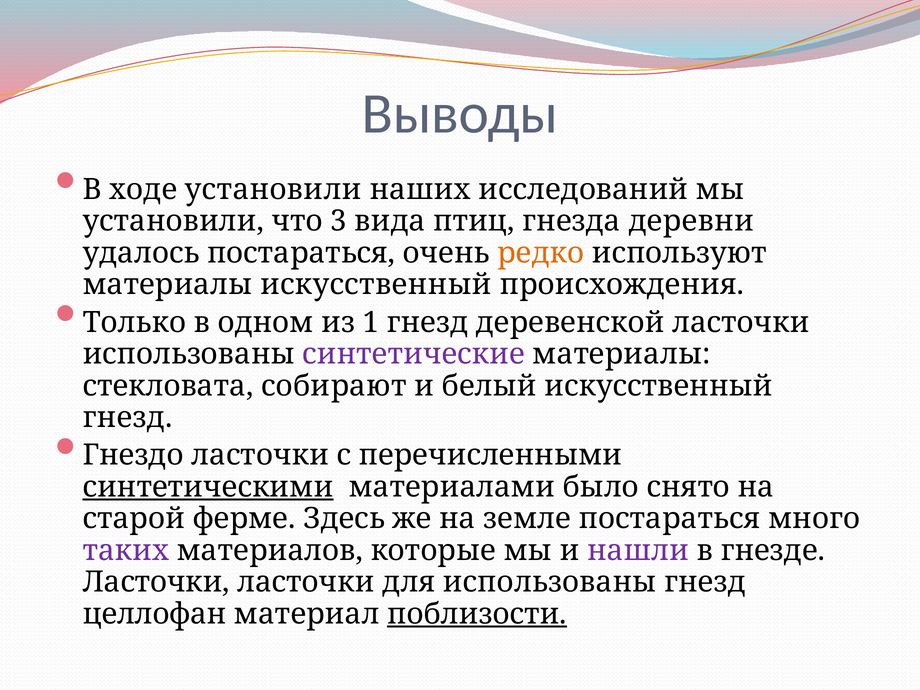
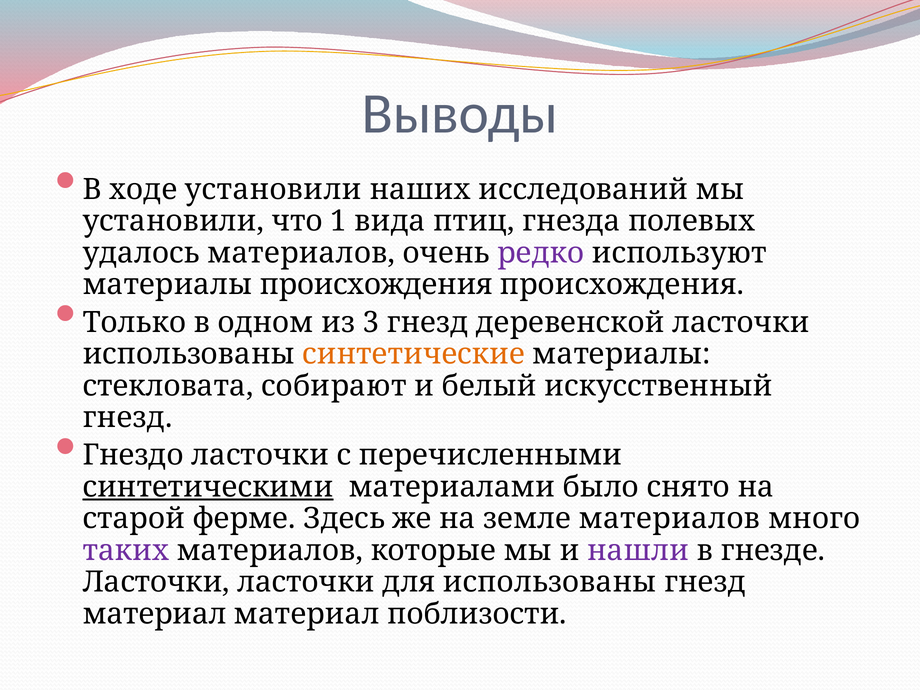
3: 3 -> 1
деревни: деревни -> полевых
удалось постараться: постараться -> материалов
редко colour: orange -> purple
материалы искусственный: искусственный -> происхождения
1: 1 -> 3
синтетические colour: purple -> orange
земле постараться: постараться -> материалов
целлофан at (155, 614): целлофан -> материал
поблизости underline: present -> none
